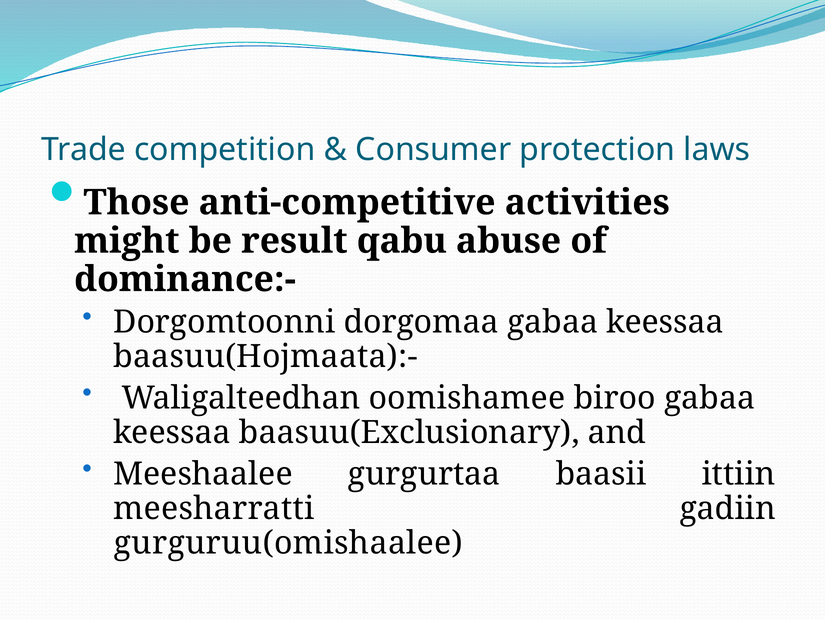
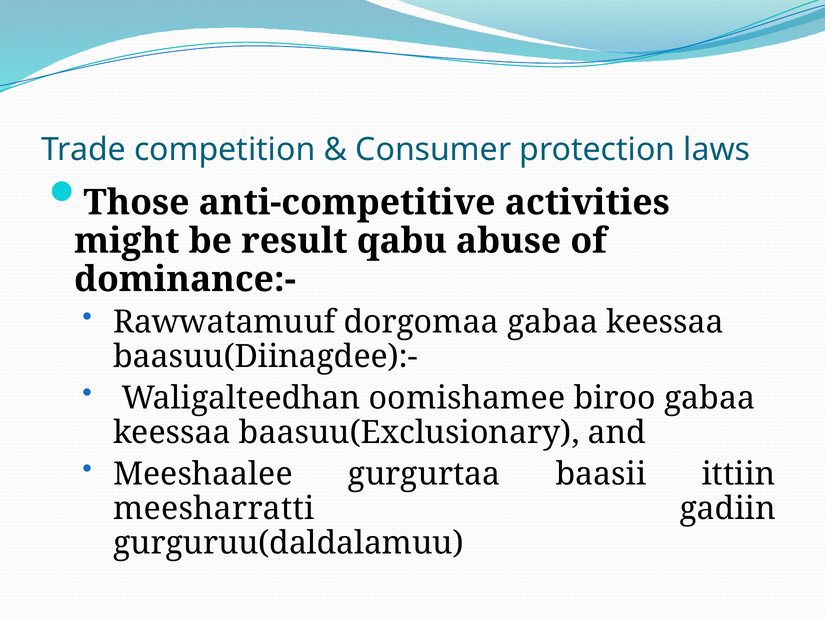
Dorgomtoonni: Dorgomtoonni -> Rawwatamuuf
baasuu(Hojmaata):-: baasuu(Hojmaata):- -> baasuu(Diinagdee):-
gurguruu(omishaalee: gurguruu(omishaalee -> gurguruu(daldalamuu
